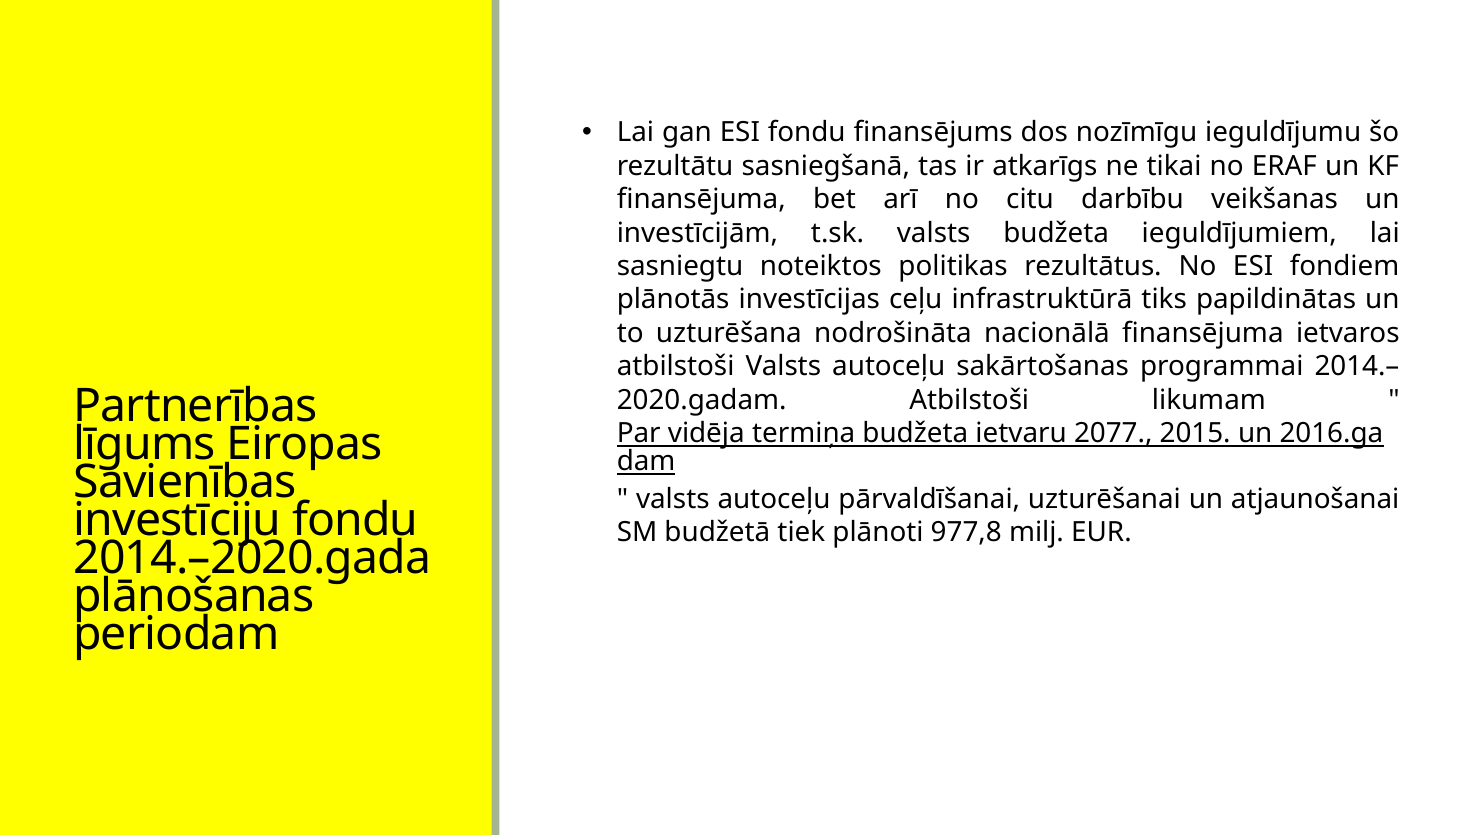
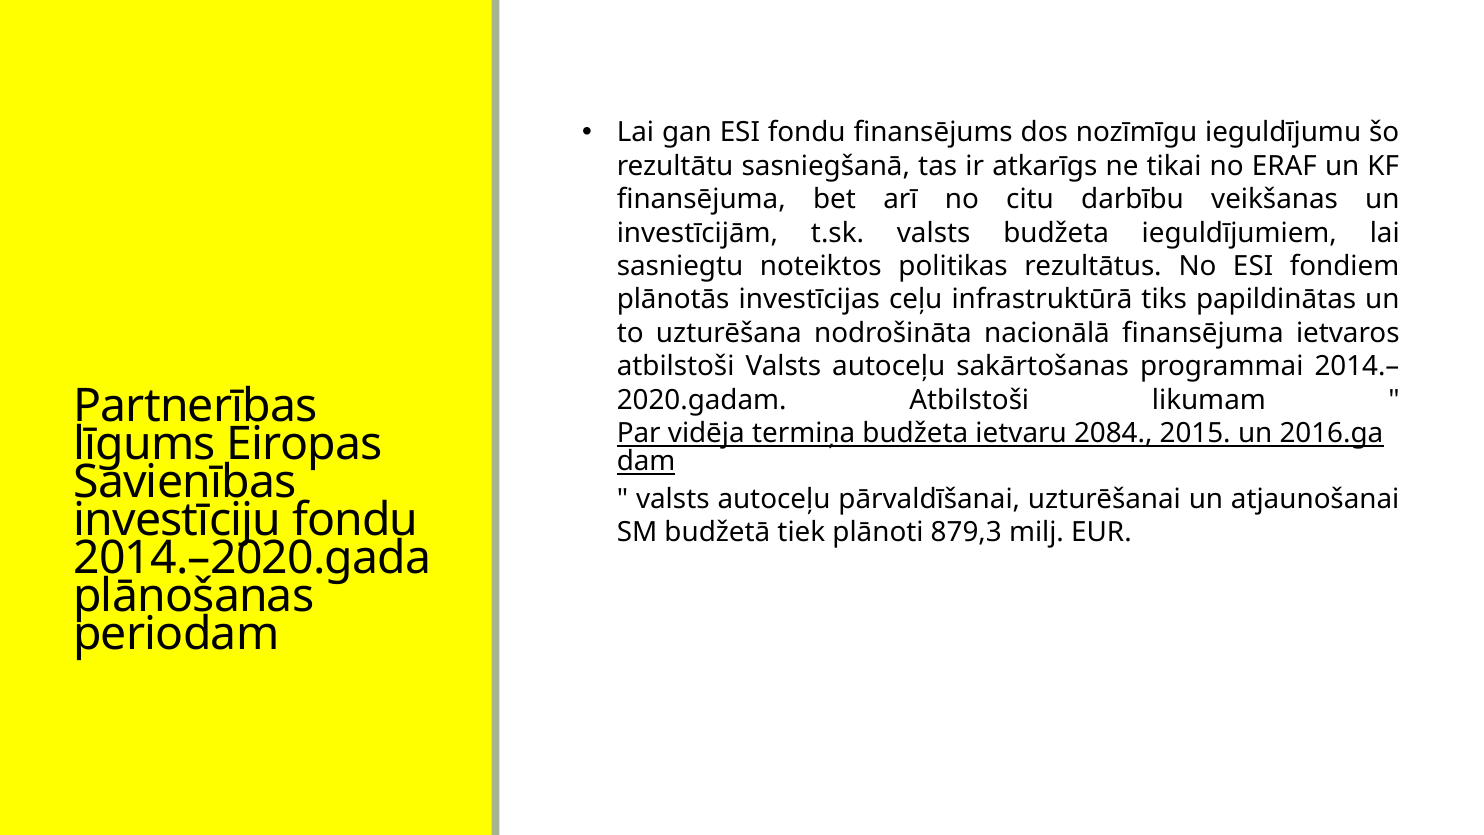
2077: 2077 -> 2084
977,8: 977,8 -> 879,3
